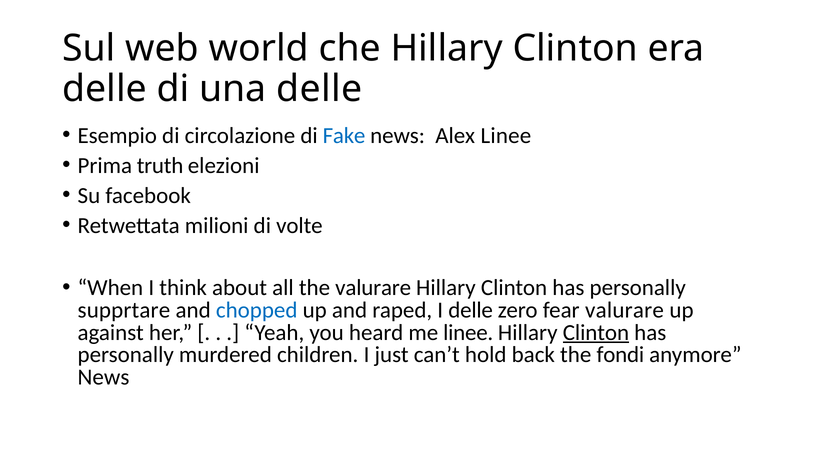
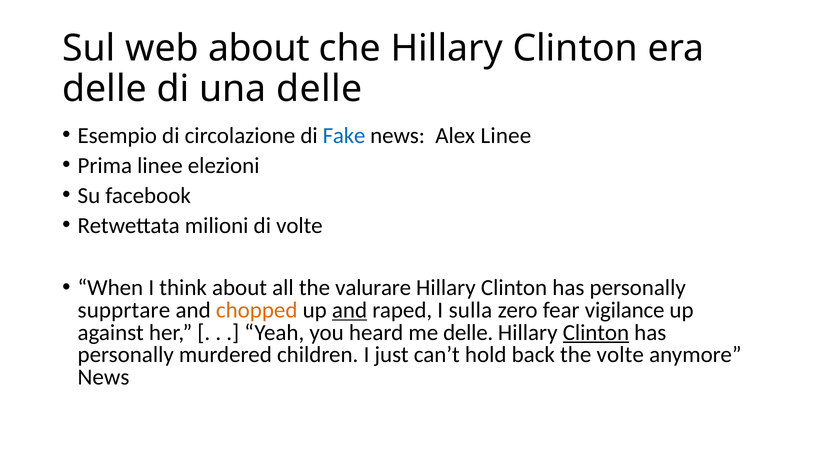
web world: world -> about
Prima truth: truth -> linee
chopped colour: blue -> orange
and at (350, 311) underline: none -> present
I delle: delle -> sulla
fear valurare: valurare -> vigilance
me linee: linee -> delle
the fondi: fondi -> volte
